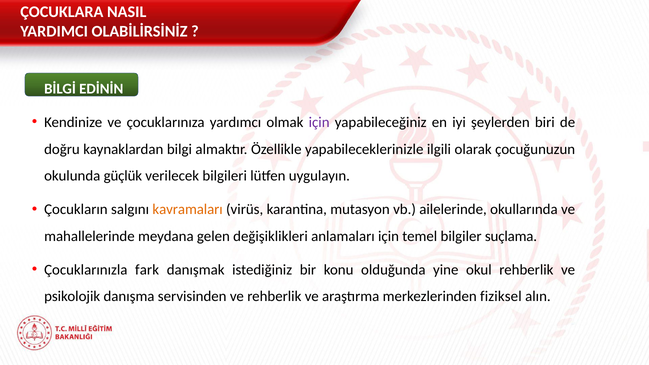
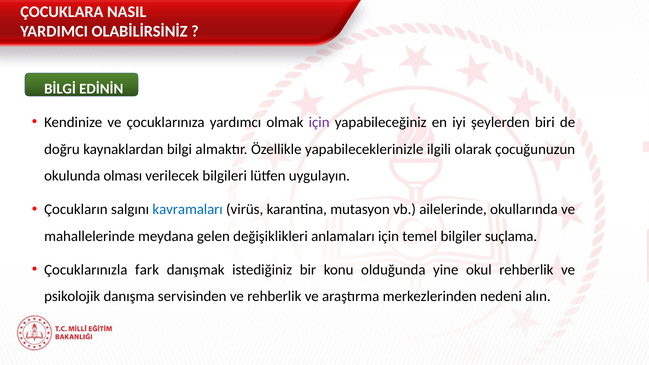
güçlük: güçlük -> olması
kavramaları colour: orange -> blue
fiziksel: fiziksel -> nedeni
